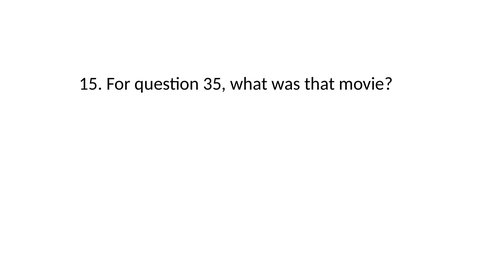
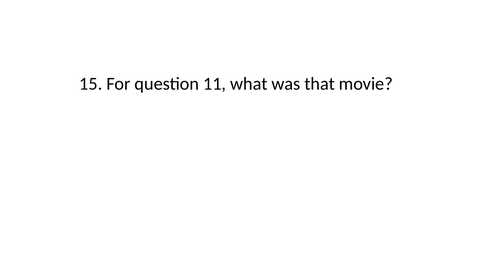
35: 35 -> 11
